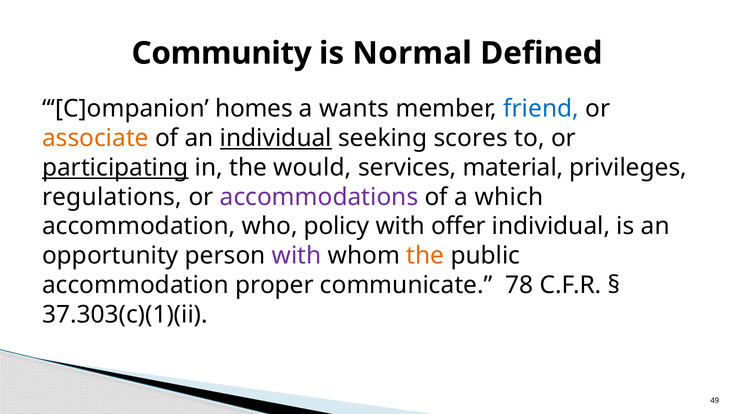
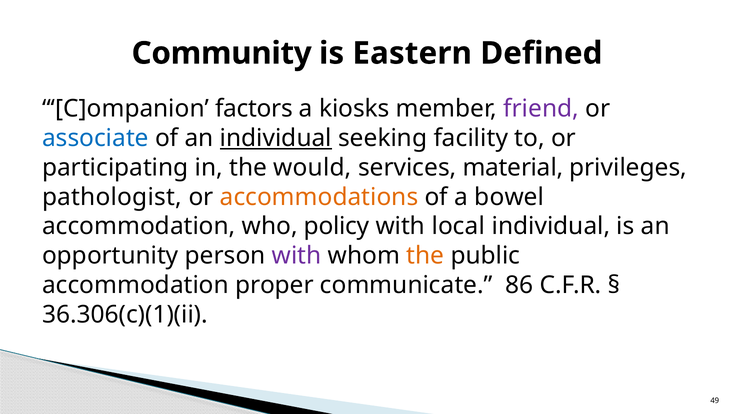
Normal: Normal -> Eastern
homes: homes -> factors
wants: wants -> kiosks
friend colour: blue -> purple
associate colour: orange -> blue
scores: scores -> facility
participating underline: present -> none
regulations: regulations -> pathologist
accommodations colour: purple -> orange
which: which -> bowel
offer: offer -> local
78: 78 -> 86
37.303(c)(1)(ii: 37.303(c)(1)(ii -> 36.306(c)(1)(ii
